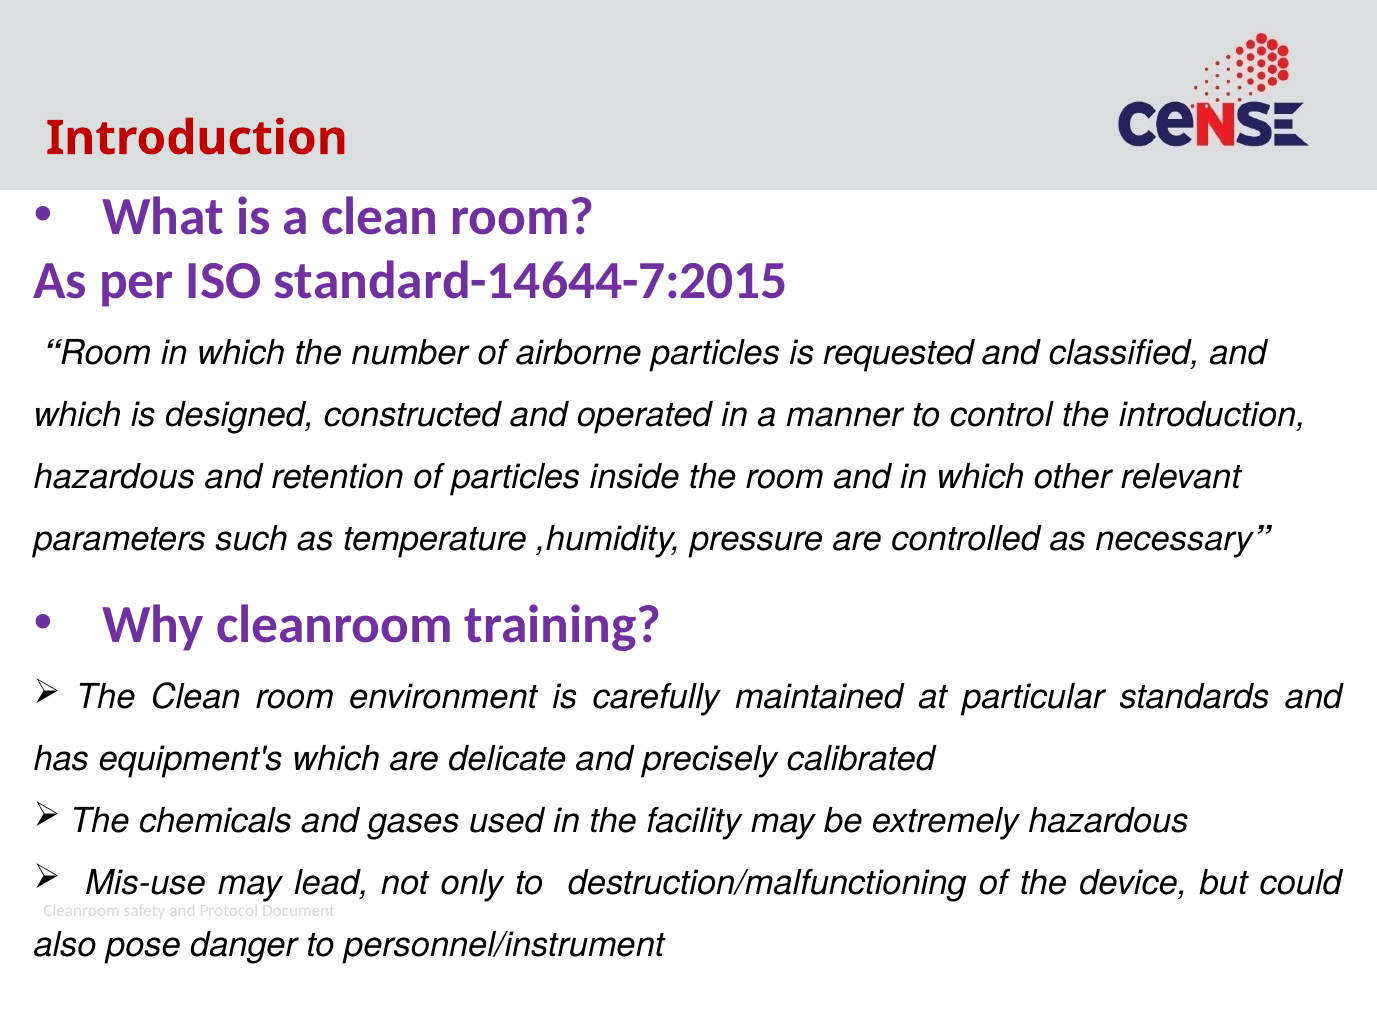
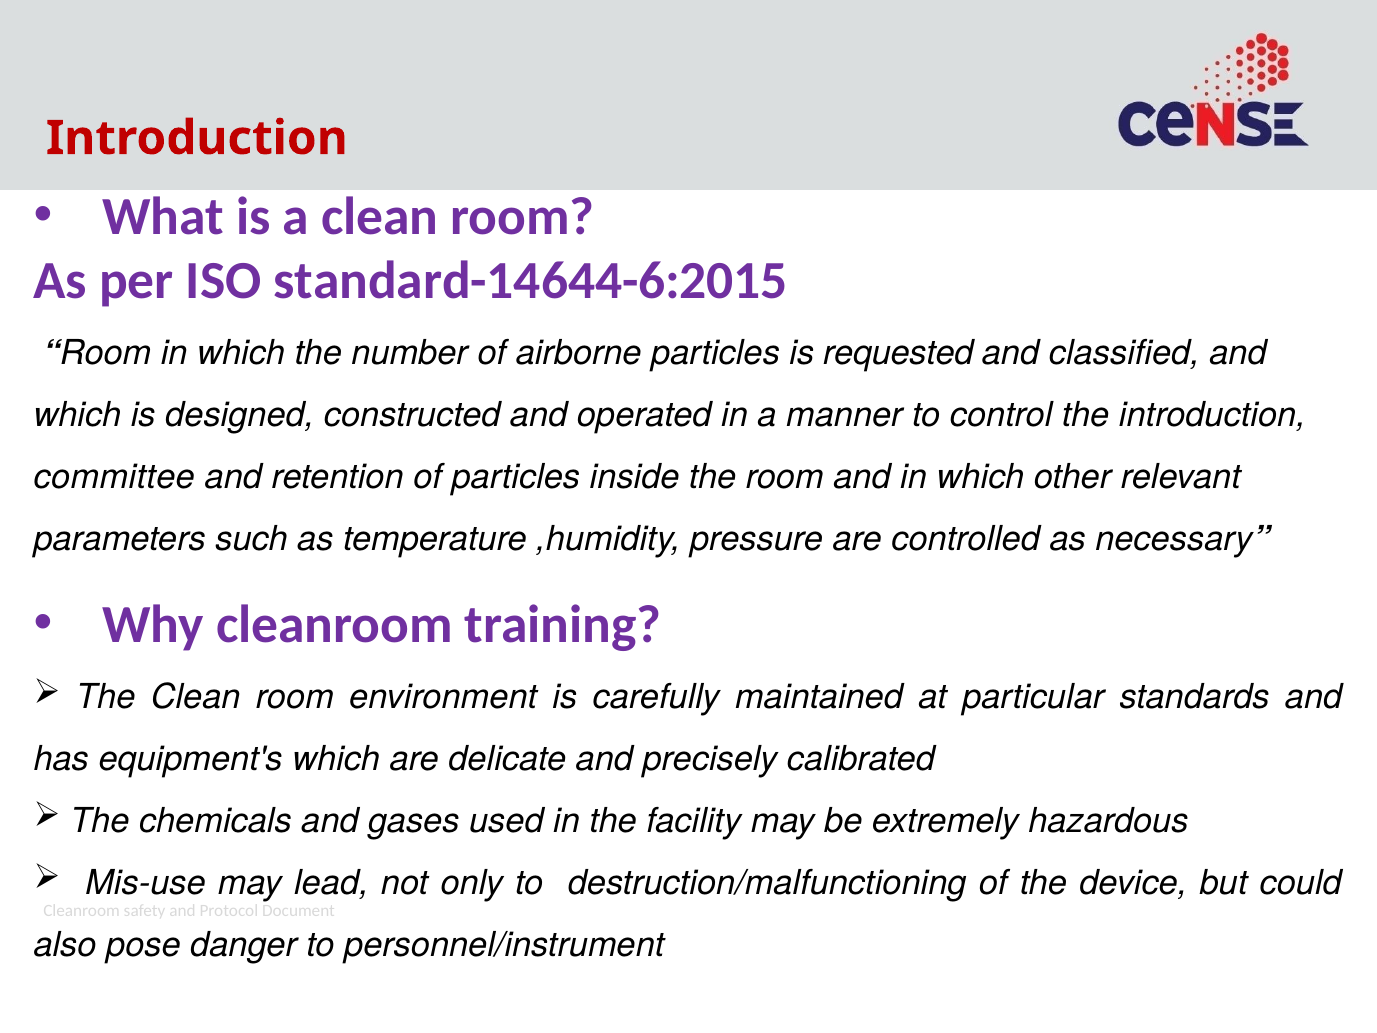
standard-14644-7:2015: standard-14644-7:2015 -> standard-14644-6:2015
hazardous at (114, 477): hazardous -> committee
